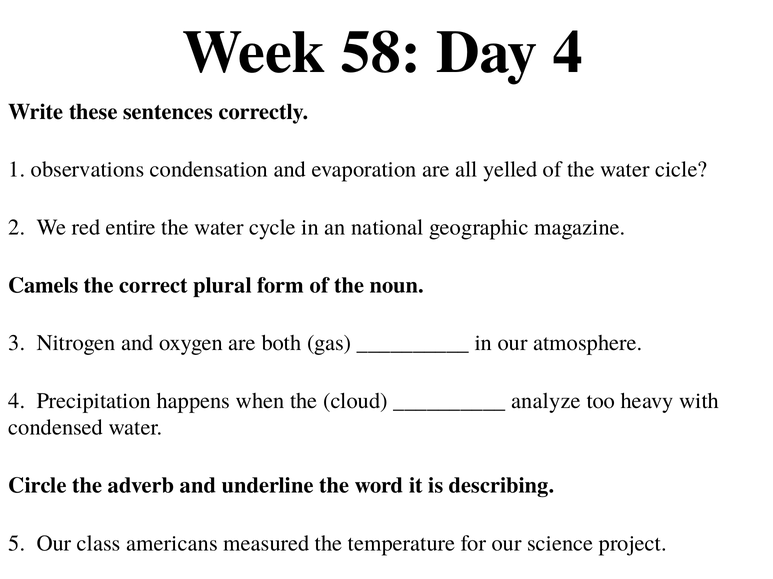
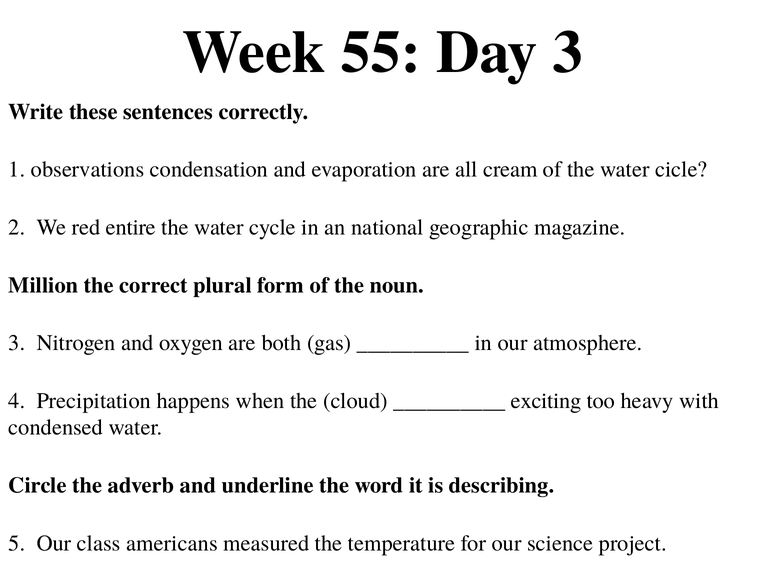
58: 58 -> 55
Day 4: 4 -> 3
yelled: yelled -> cream
Camels: Camels -> Million
analyze: analyze -> exciting
